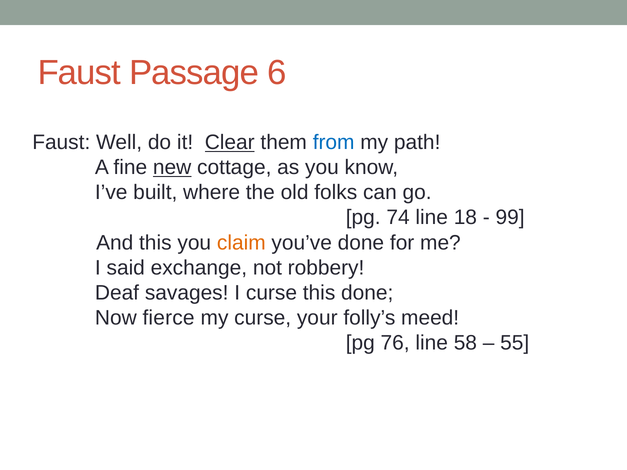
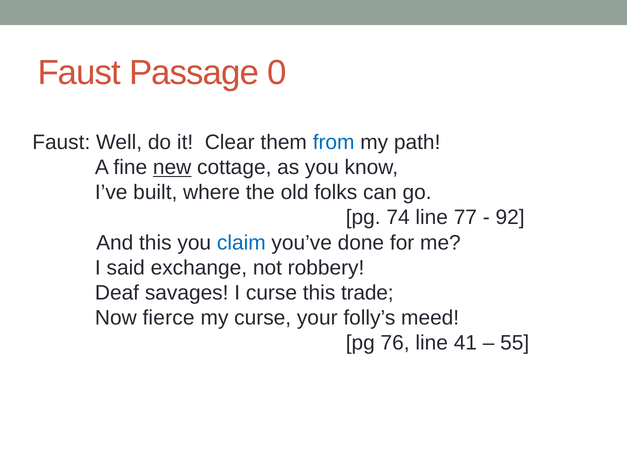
6: 6 -> 0
Clear underline: present -> none
18: 18 -> 77
99: 99 -> 92
claim colour: orange -> blue
this done: done -> trade
58: 58 -> 41
